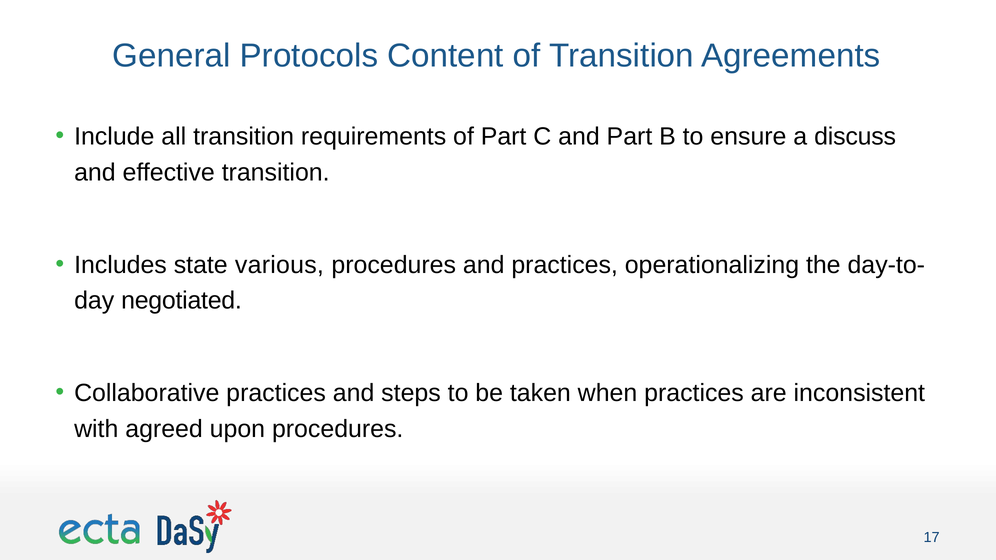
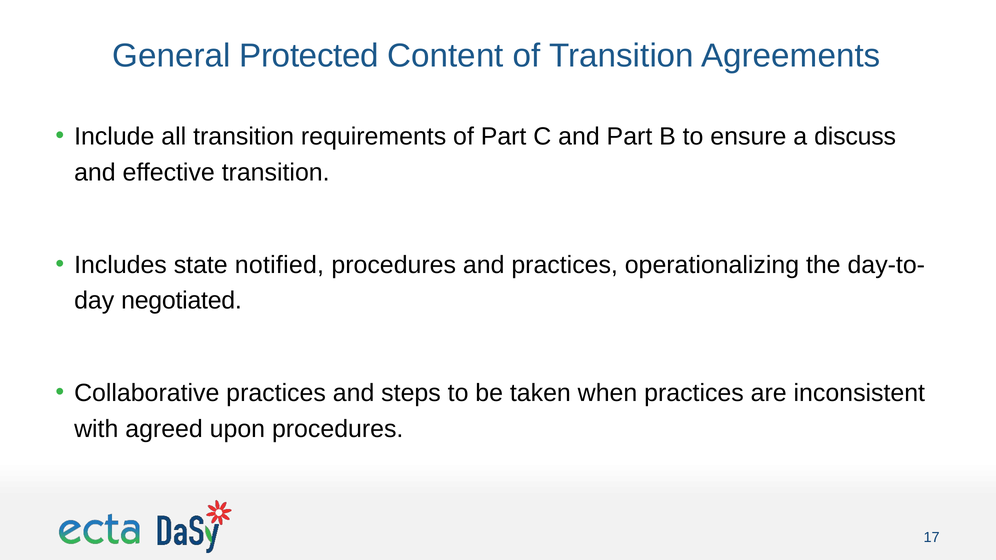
Protocols: Protocols -> Protected
various: various -> notified
